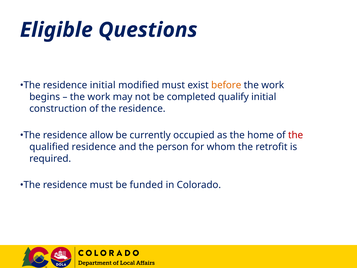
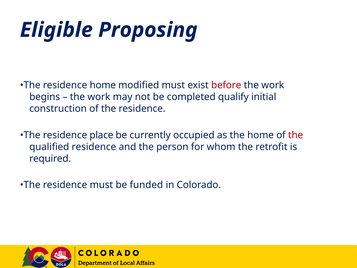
Questions: Questions -> Proposing
residence initial: initial -> home
before colour: orange -> red
allow: allow -> place
